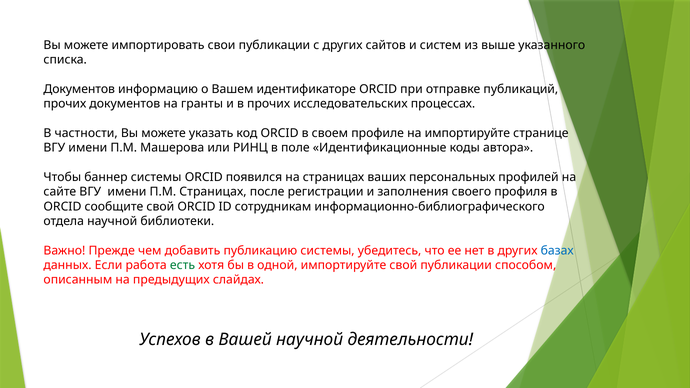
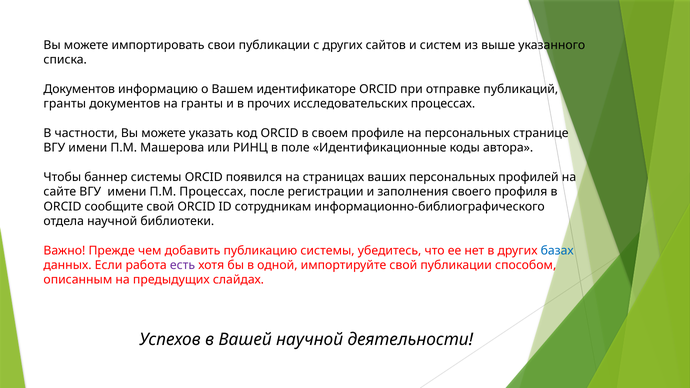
прочих at (65, 104): прочих -> гранты
на импортируйте: импортируйте -> персональных
П.М Страницах: Страницах -> Процессах
есть colour: green -> purple
